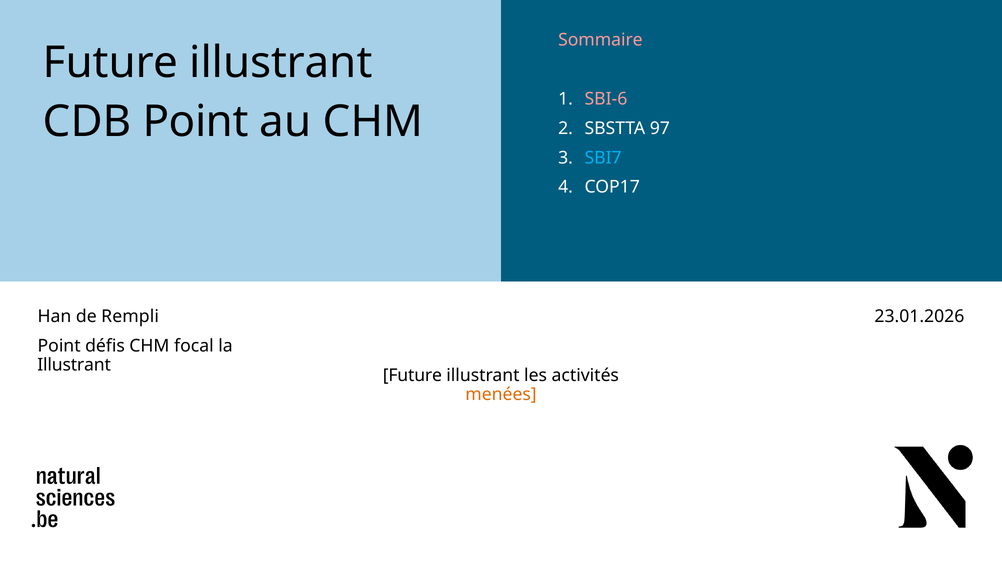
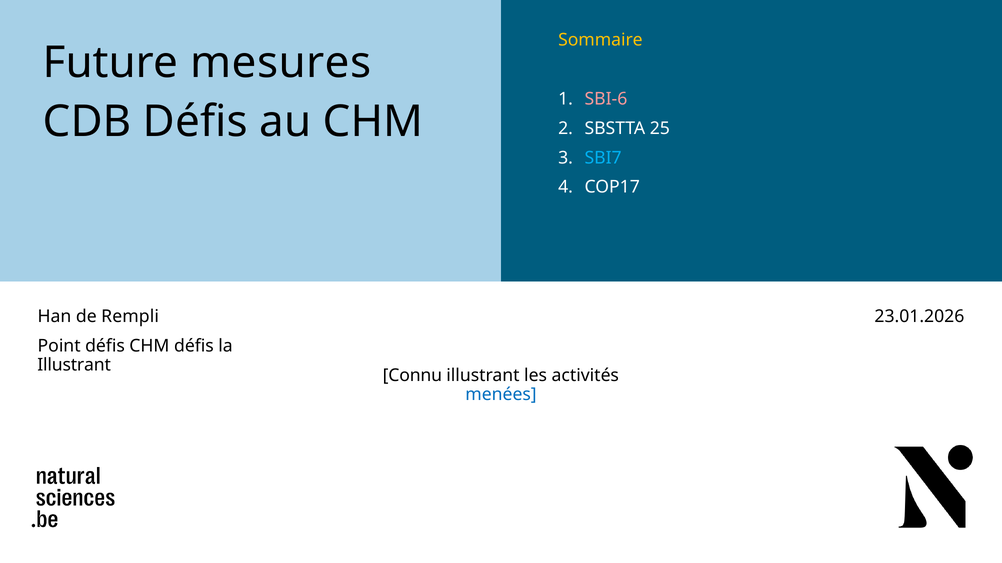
Sommaire colour: pink -> yellow
illustrant at (281, 63): illustrant -> mesures
CDB Point: Point -> Défis
97: 97 -> 25
CHM focal: focal -> défis
Future at (412, 376): Future -> Connu
menées colour: orange -> blue
